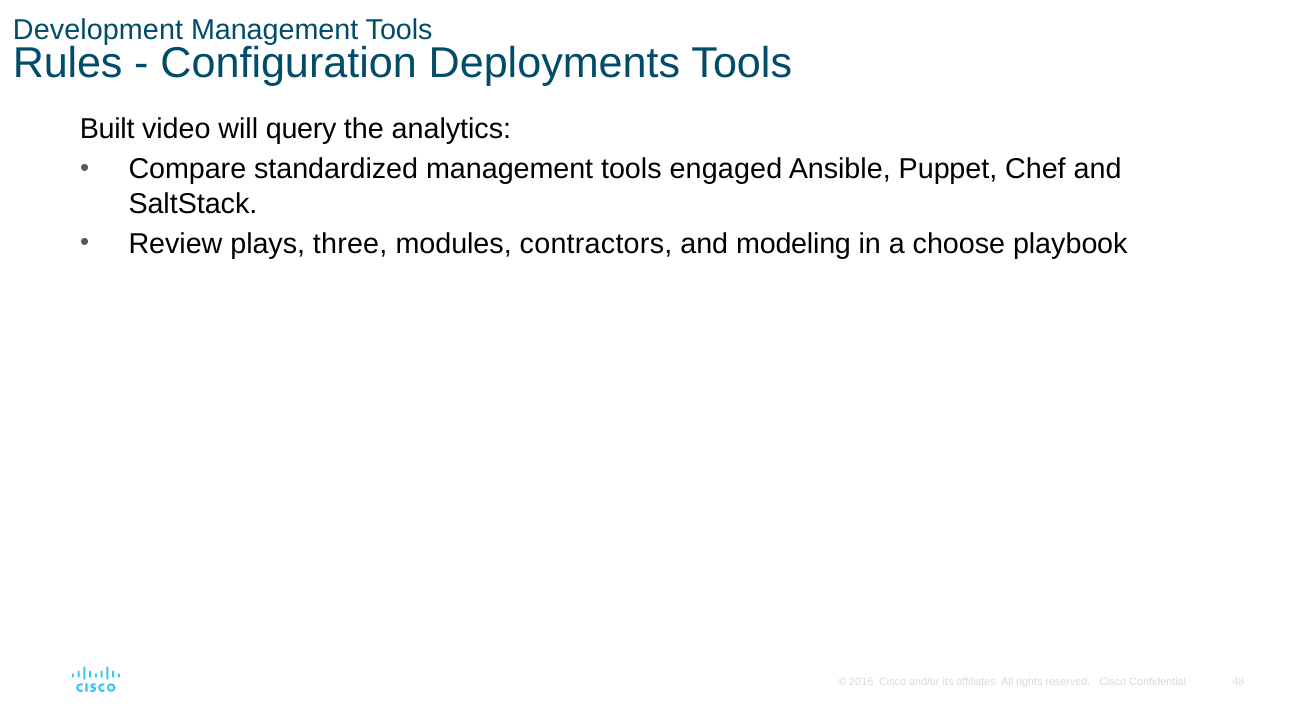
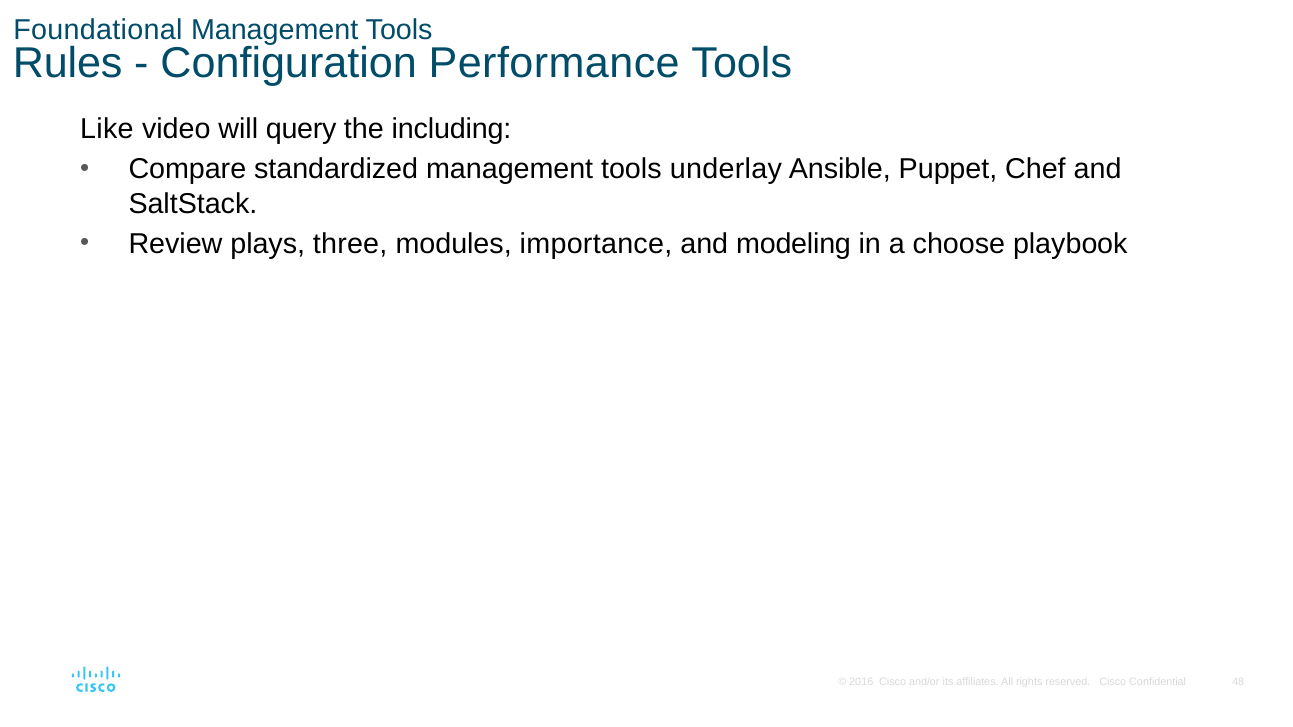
Development: Development -> Foundational
Deployments: Deployments -> Performance
Built: Built -> Like
analytics: analytics -> including
engaged: engaged -> underlay
contractors: contractors -> importance
